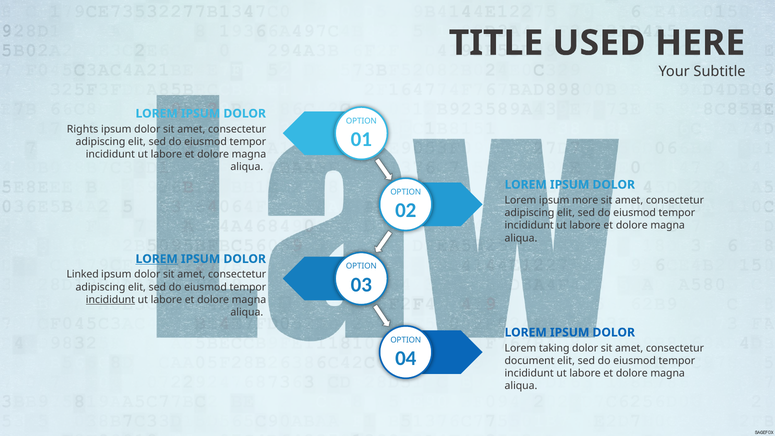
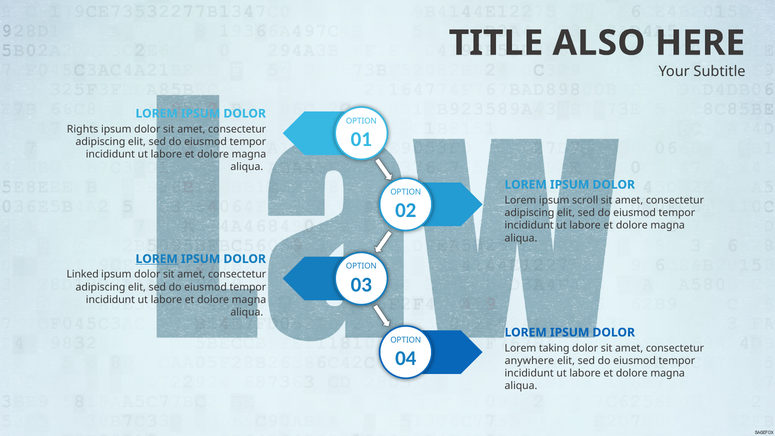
USED: USED -> ALSO
more: more -> scroll
incididunt at (110, 300) underline: present -> none
document: document -> anywhere
